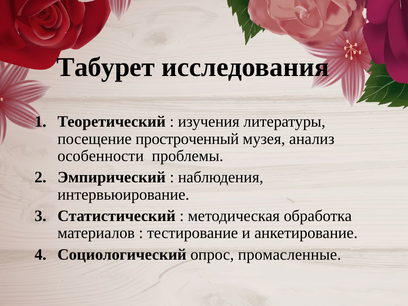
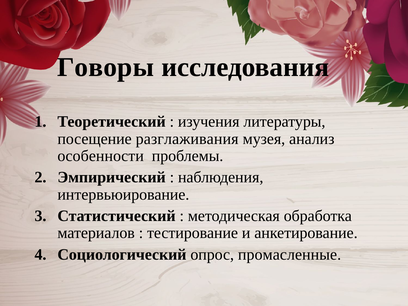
Табурет: Табурет -> Говоры
простроченный: простроченный -> разглаживания
